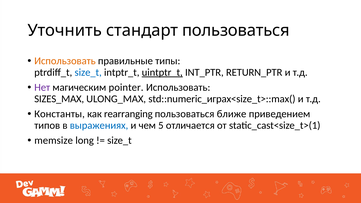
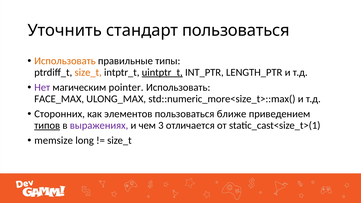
size_t at (88, 72) colour: blue -> orange
RETURN_PTR: RETURN_PTR -> LENGTH_PTR
SIZES_MAX: SIZES_MAX -> FACE_MAX
std::numeric_играх<size_t>::max(: std::numeric_играх<size_t>::max( -> std::numeric_more<size_t>::max(
Константы: Константы -> Сторонних
rearranging: rearranging -> элементов
типов underline: none -> present
выражениях colour: blue -> purple
5: 5 -> 3
